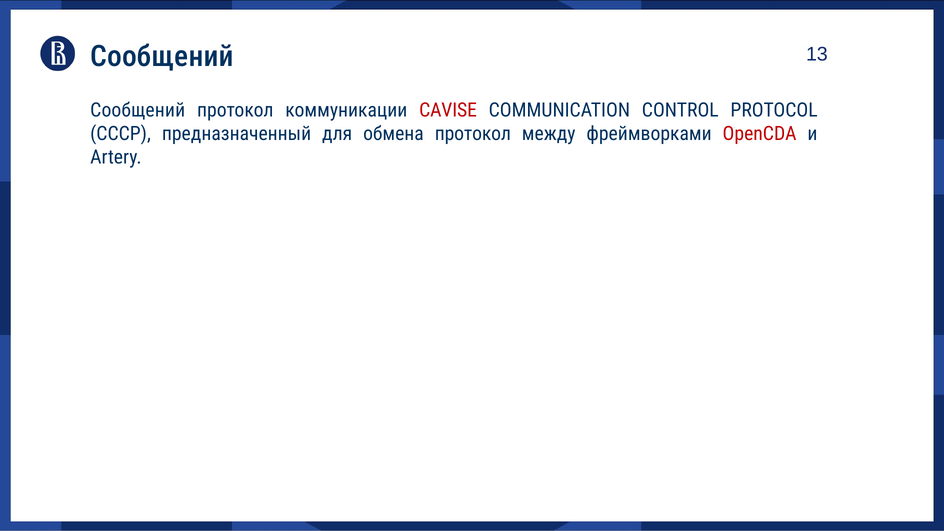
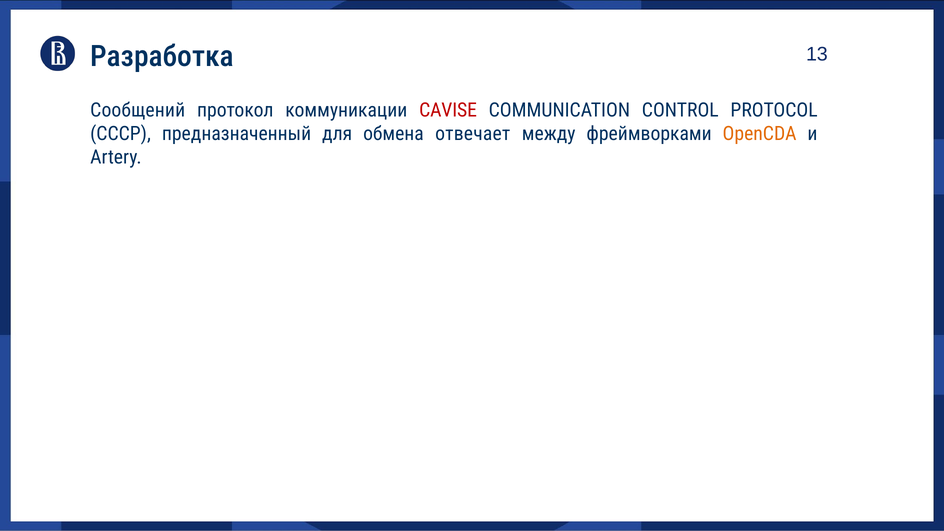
Сообщений at (162, 57): Сообщений -> Разработка
обмена протокол: протокол -> отвечает
OpenCDA colour: red -> orange
